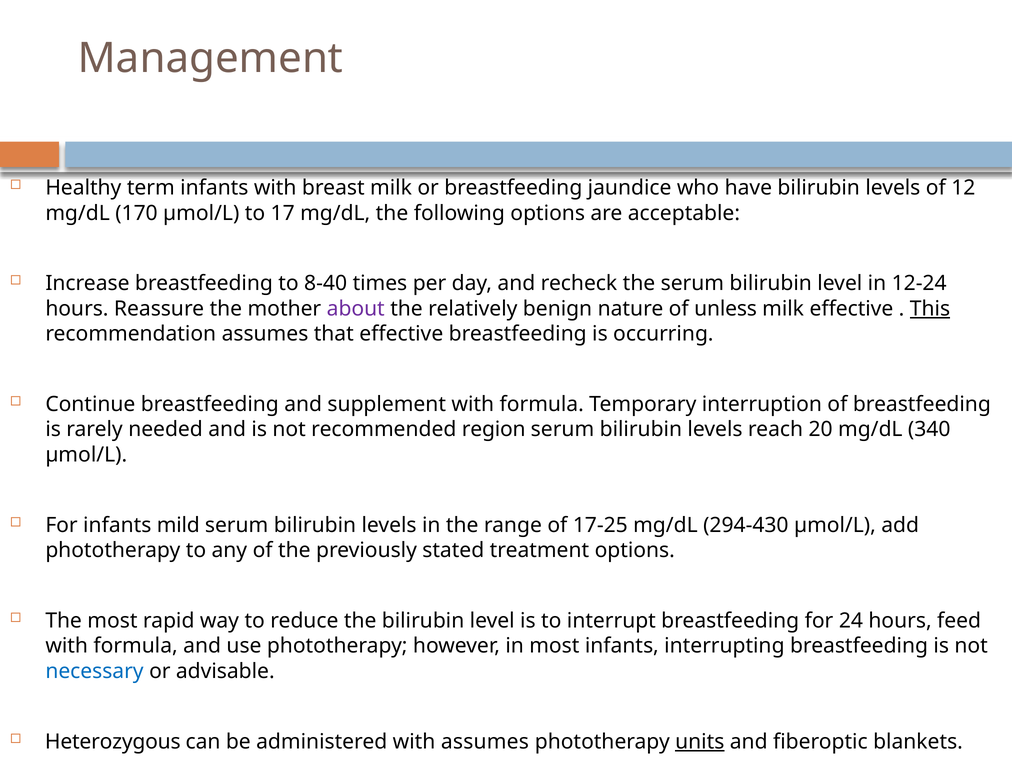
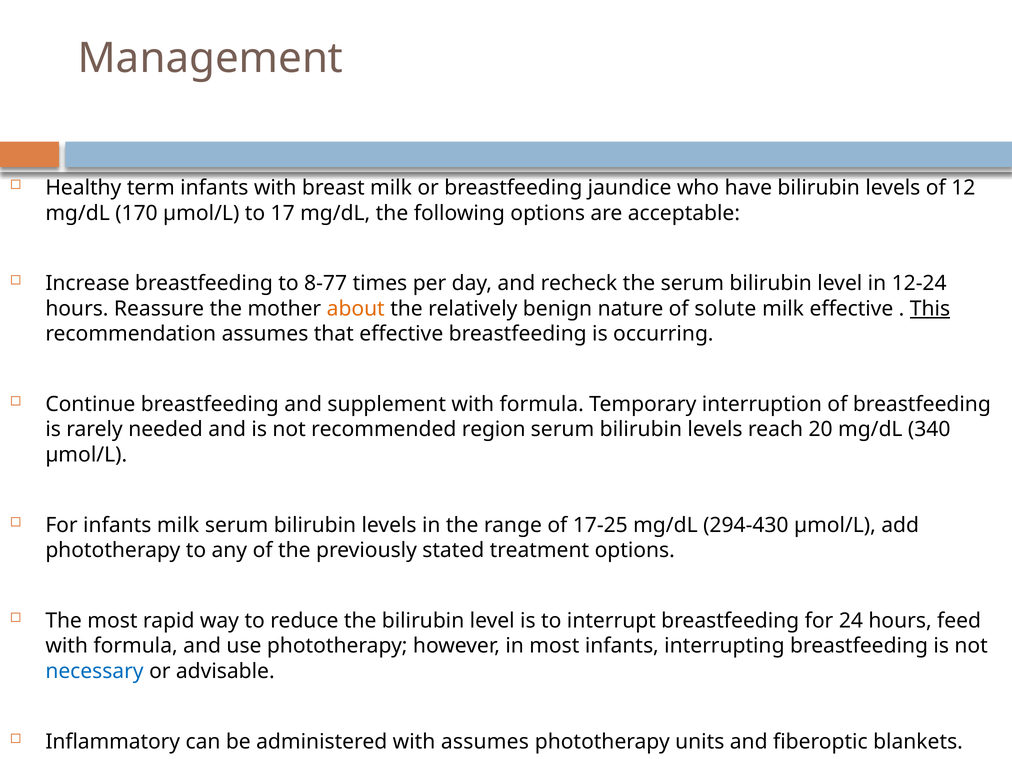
8-40: 8-40 -> 8-77
about colour: purple -> orange
unless: unless -> solute
infants mild: mild -> milk
Heterozygous: Heterozygous -> Inflammatory
units underline: present -> none
